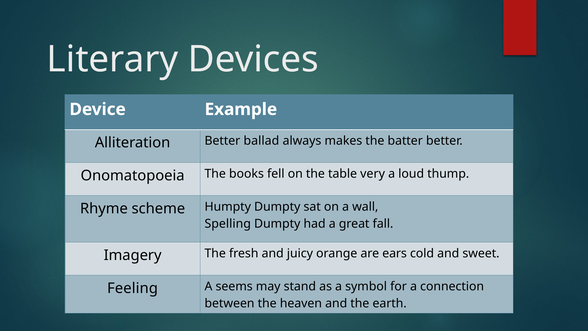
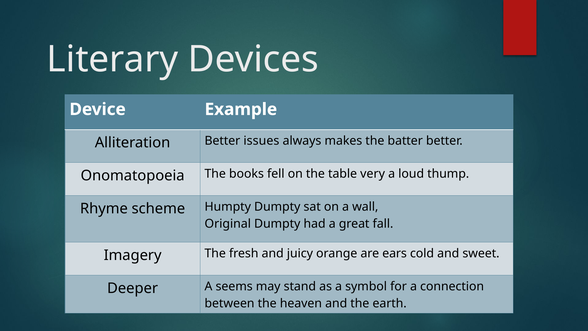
ballad: ballad -> issues
Spelling: Spelling -> Original
Feeling: Feeling -> Deeper
